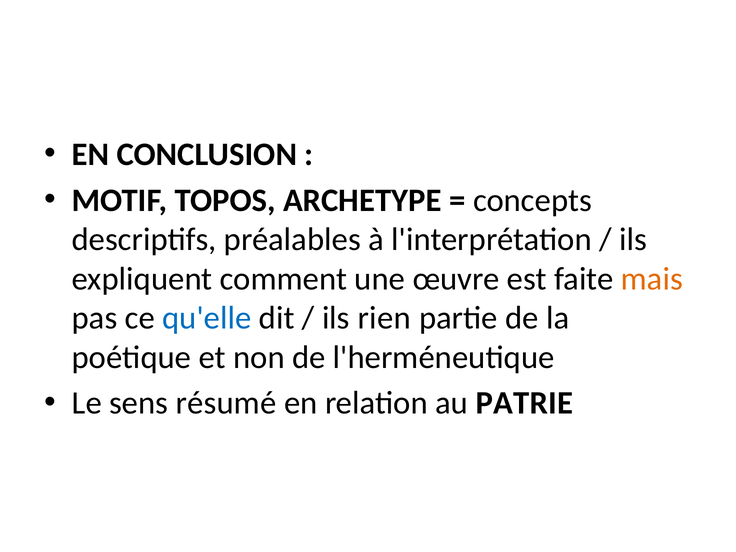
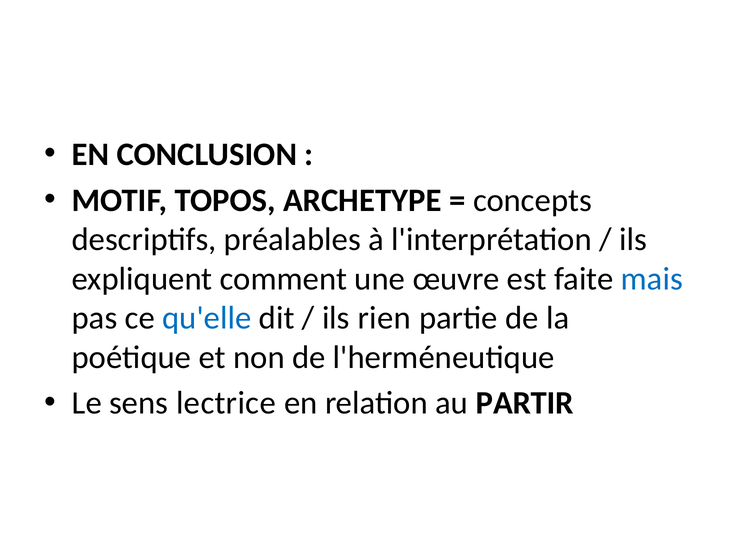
mais colour: orange -> blue
résumé: résumé -> lectrice
PATRIE: PATRIE -> PARTIR
